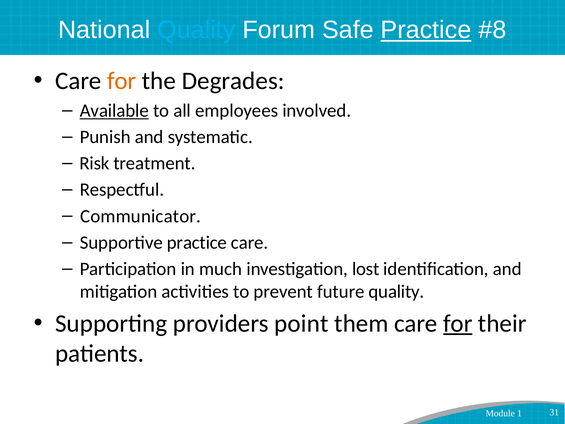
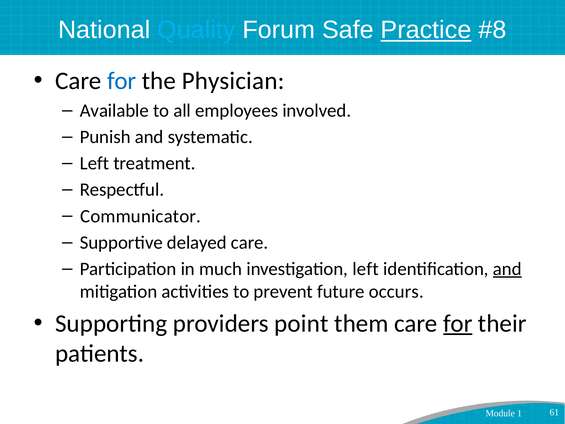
for at (122, 81) colour: orange -> blue
Degrades: Degrades -> Physician
Available underline: present -> none
Risk at (95, 163): Risk -> Left
Supportive practice: practice -> delayed
investigation lost: lost -> left
and at (507, 269) underline: none -> present
future quality: quality -> occurs
31: 31 -> 61
